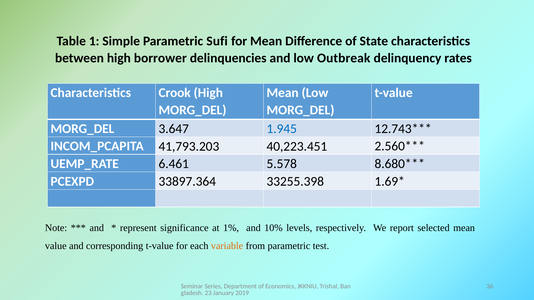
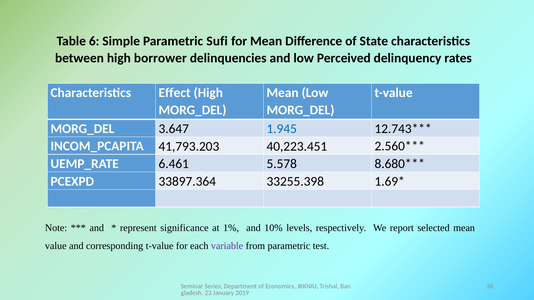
1: 1 -> 6
Outbreak: Outbreak -> Perceived
Crook: Crook -> Effect
variable colour: orange -> purple
